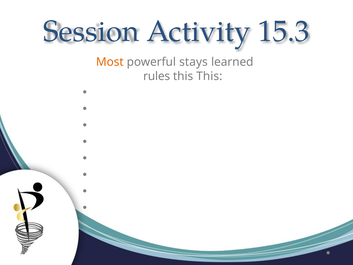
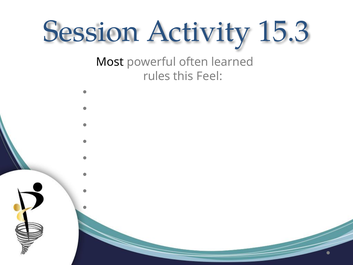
Most colour: orange -> black
stays: stays -> often
this This: This -> Feel
